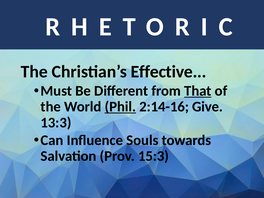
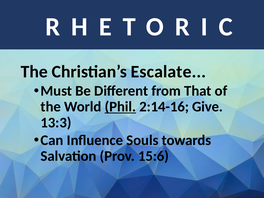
Effective: Effective -> Escalate
That underline: present -> none
15:3: 15:3 -> 15:6
